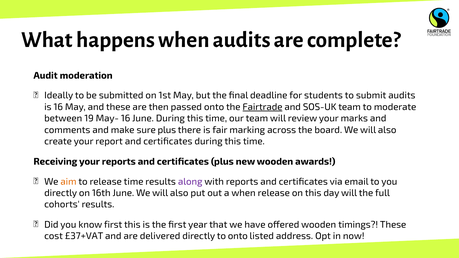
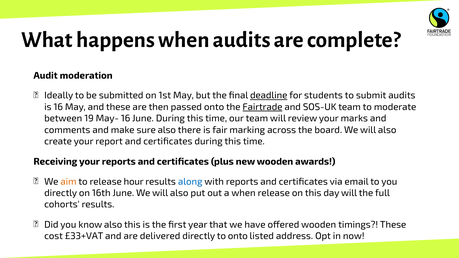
deadline underline: none -> present
sure plus: plus -> also
release time: time -> hour
along colour: purple -> blue
know first: first -> also
£37+VAT: £37+VAT -> £33+VAT
